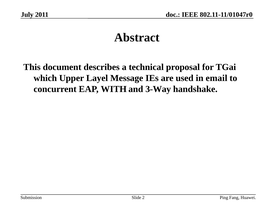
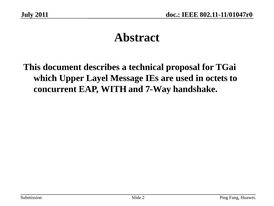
email: email -> octets
3-Way: 3-Way -> 7-Way
